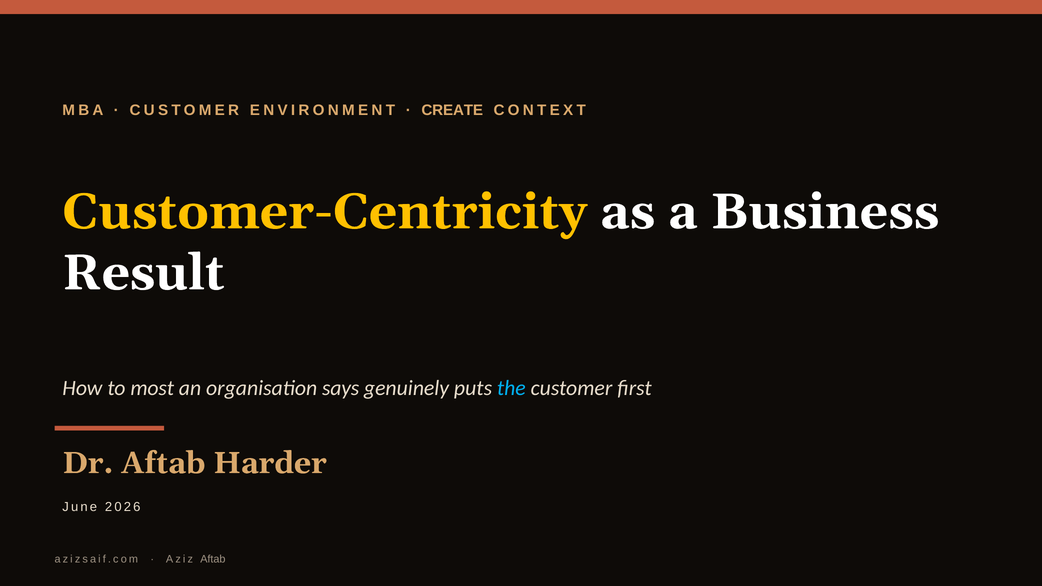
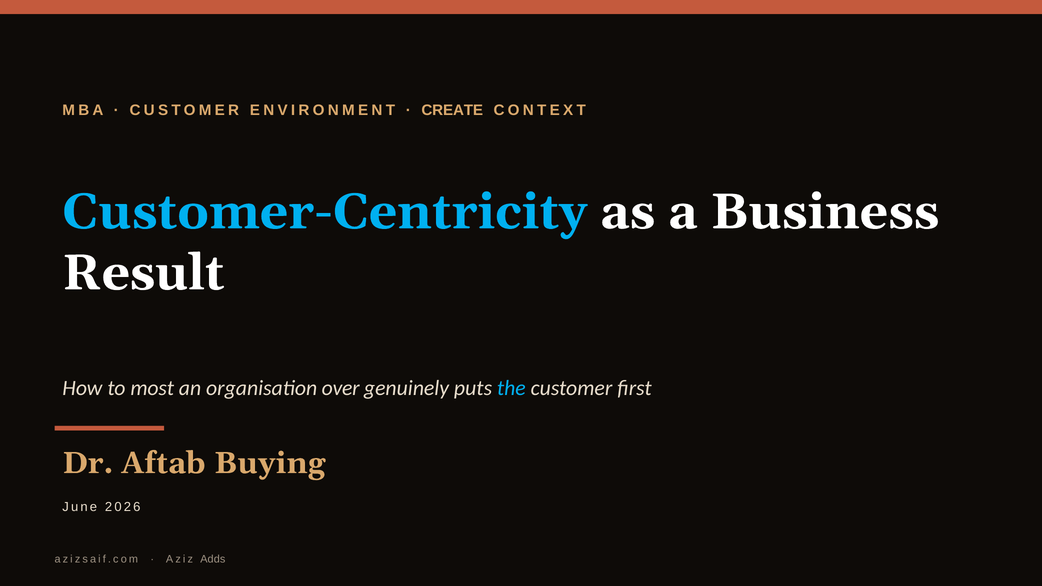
Customer-Centricity colour: yellow -> light blue
says: says -> over
Harder: Harder -> Buying
Aziz Aftab: Aftab -> Adds
